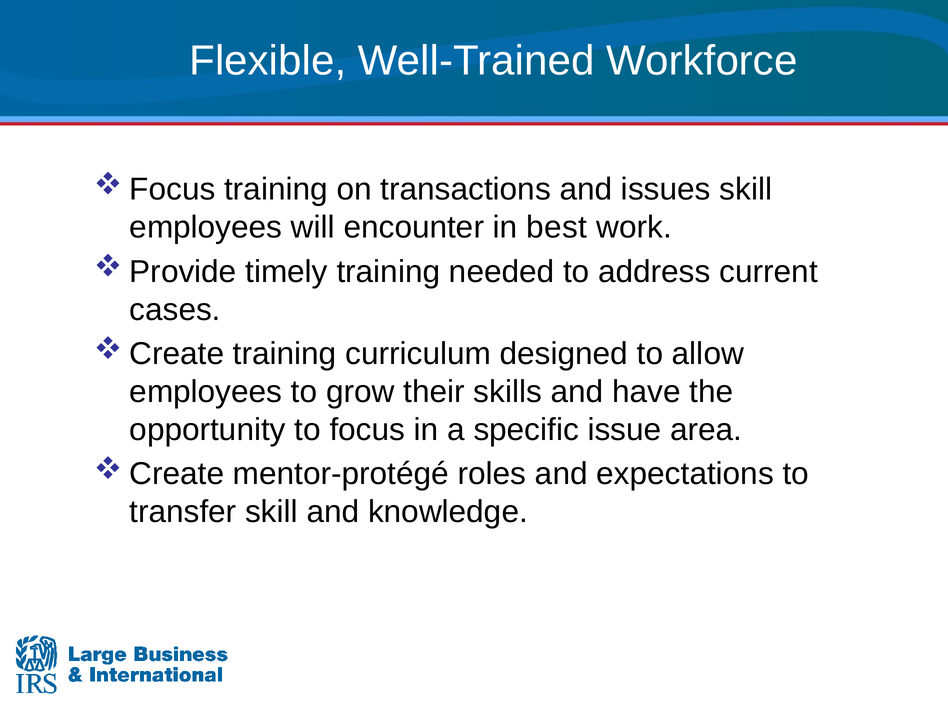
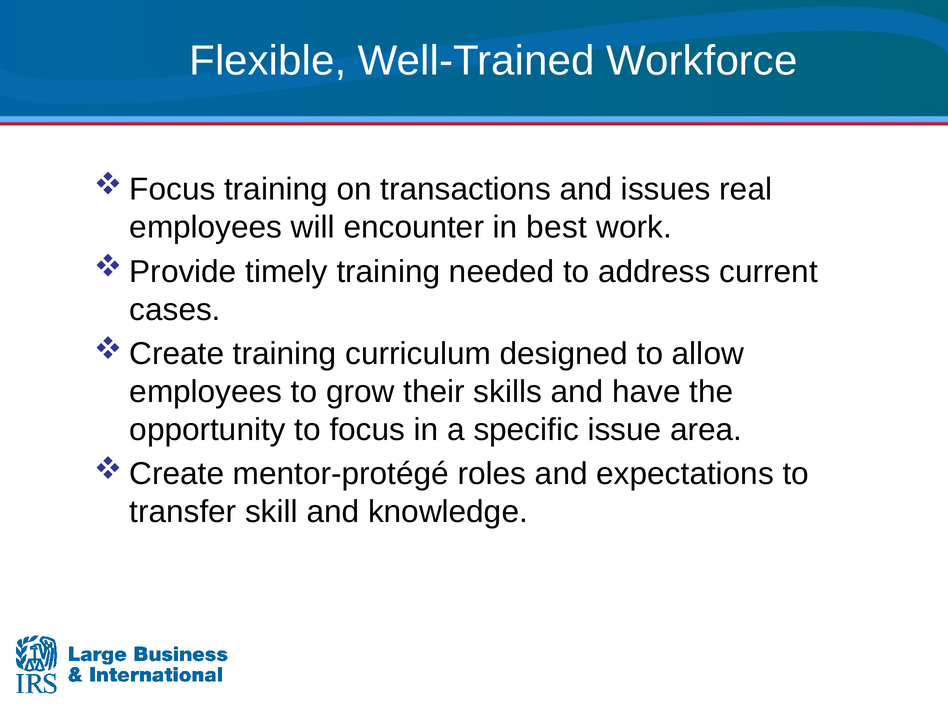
issues skill: skill -> real
